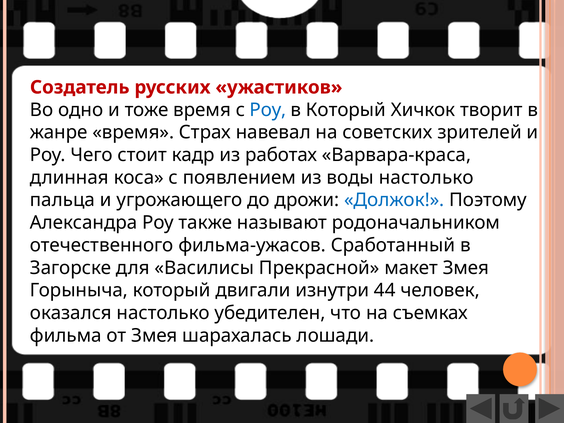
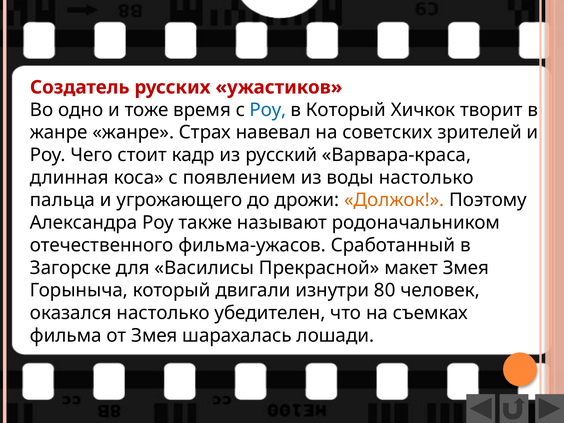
жанре время: время -> жанре
работах: работах -> русский
Должок colour: blue -> orange
44: 44 -> 80
